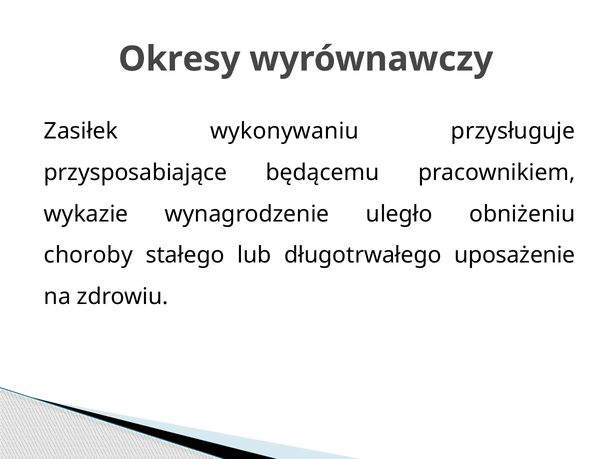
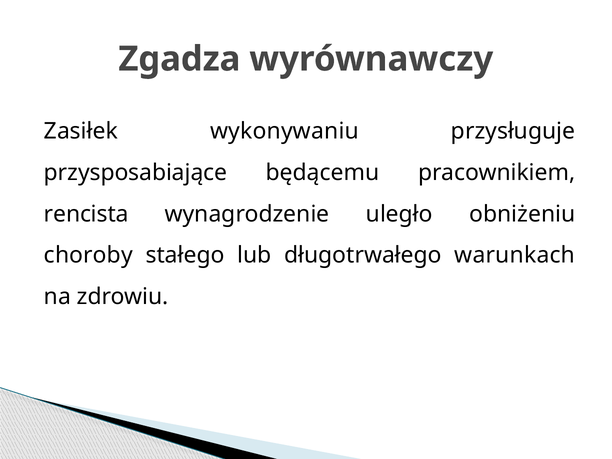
Okresy: Okresy -> Zgadza
wykazie: wykazie -> rencista
uposażenie: uposażenie -> warunkach
